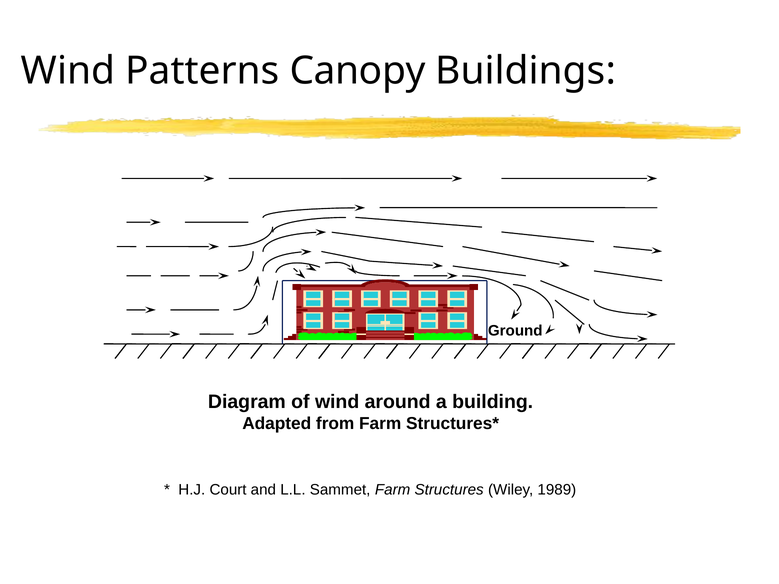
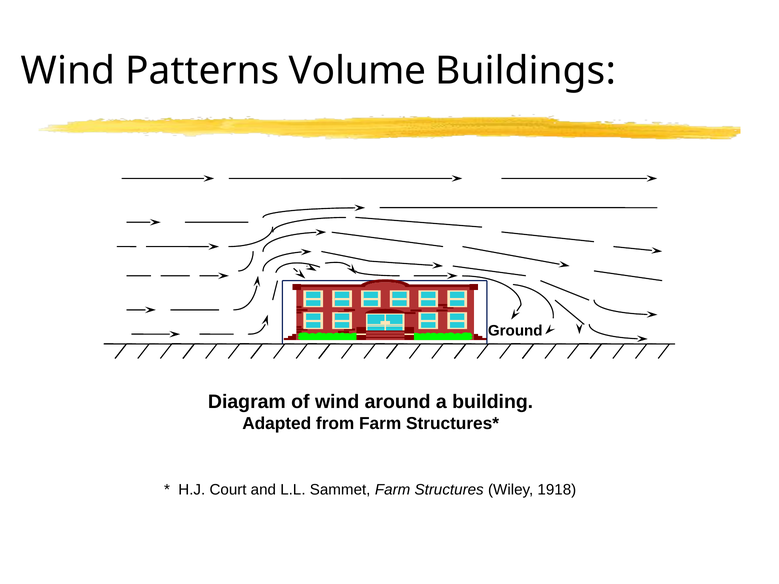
Canopy: Canopy -> Volume
1989: 1989 -> 1918
